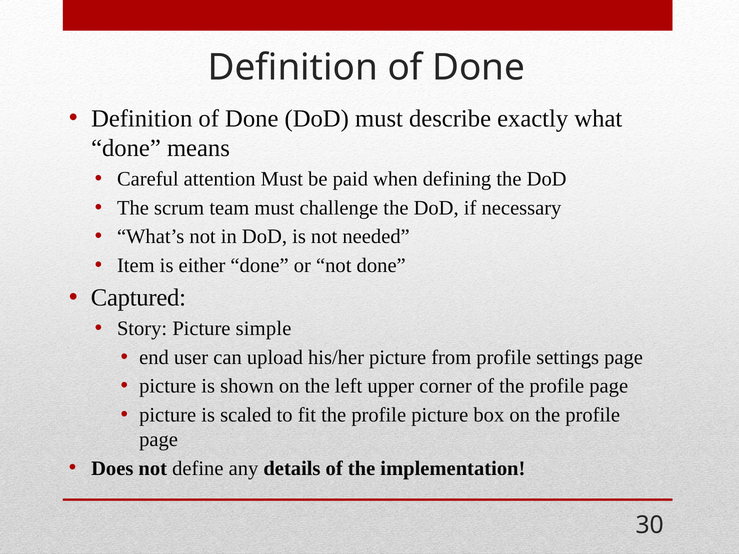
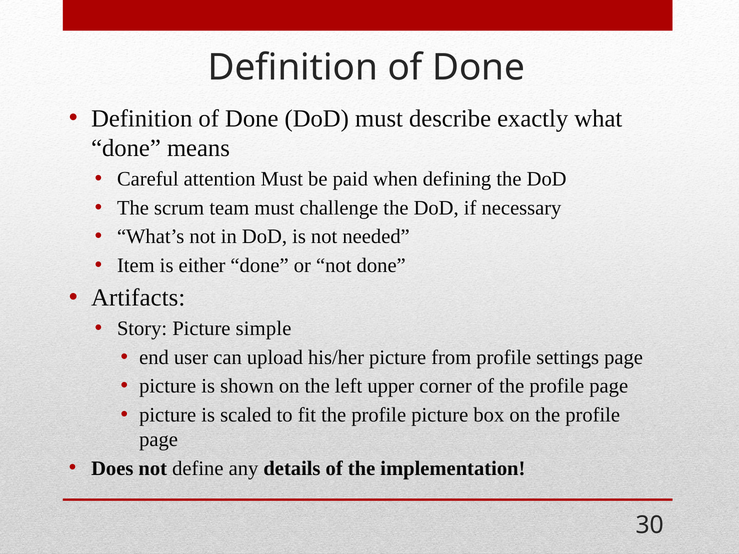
Captured: Captured -> Artifacts
